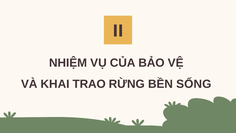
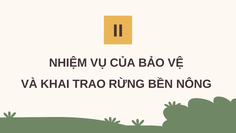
SỐNG: SỐNG -> NÔNG
